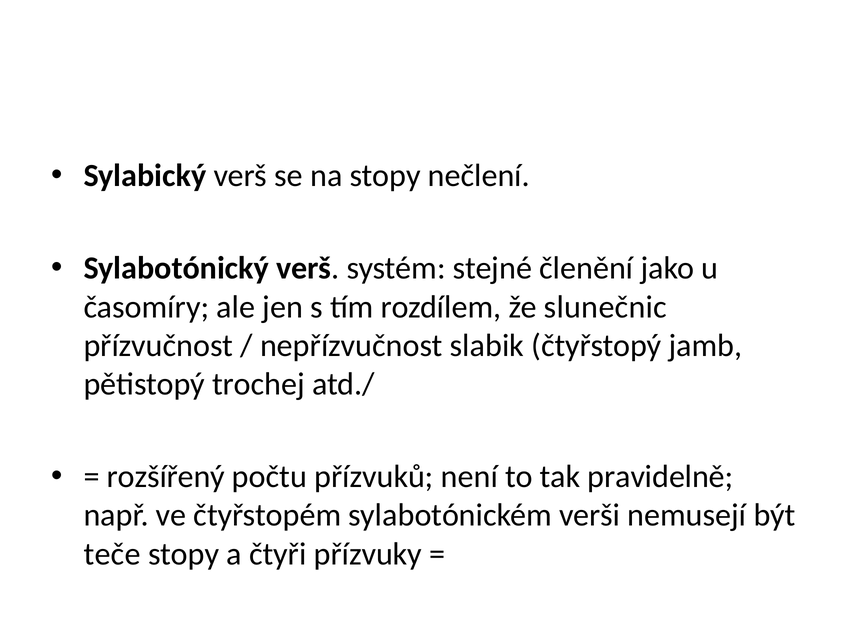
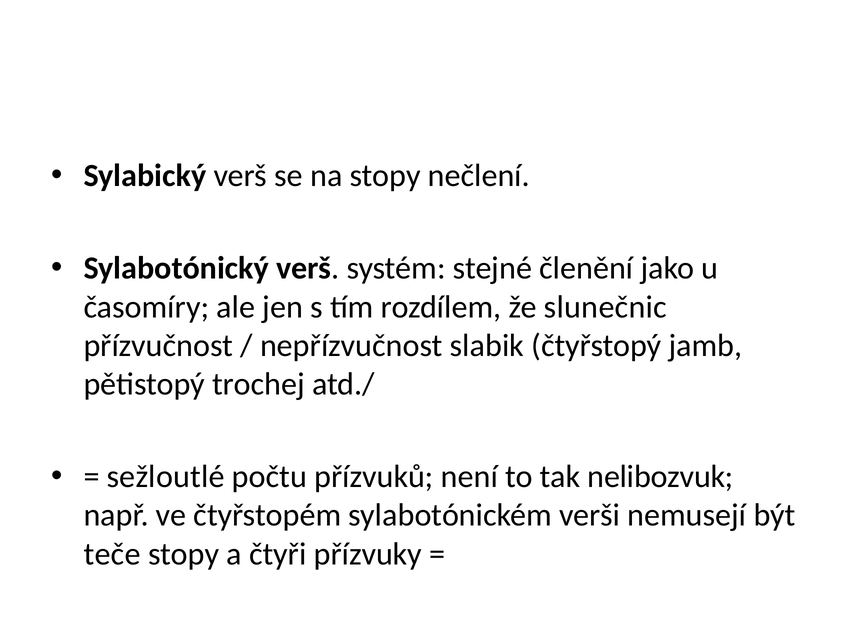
rozšířený: rozšířený -> sežloutlé
pravidelně: pravidelně -> nelibozvuk
